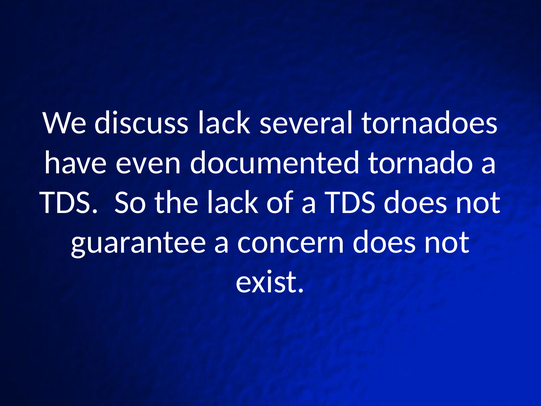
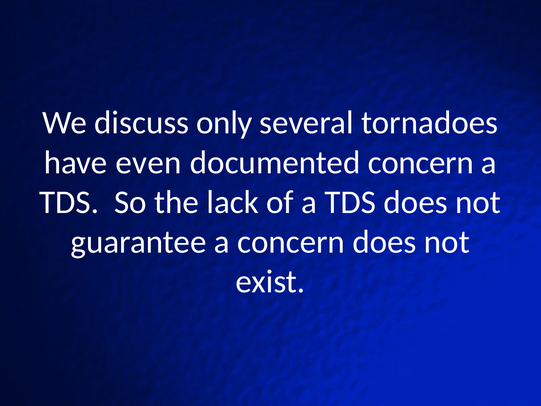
discuss lack: lack -> only
documented tornado: tornado -> concern
